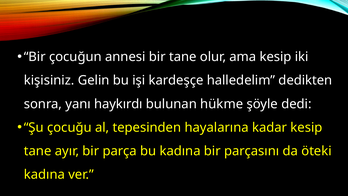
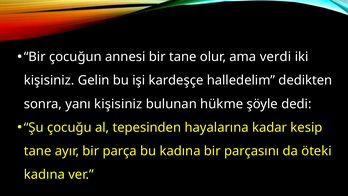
ama kesip: kesip -> verdi
yanı haykırdı: haykırdı -> kişisiniz
